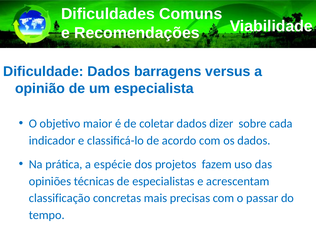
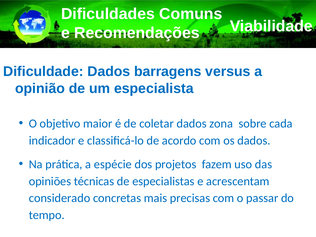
dizer: dizer -> zona
classificação: classificação -> considerado
